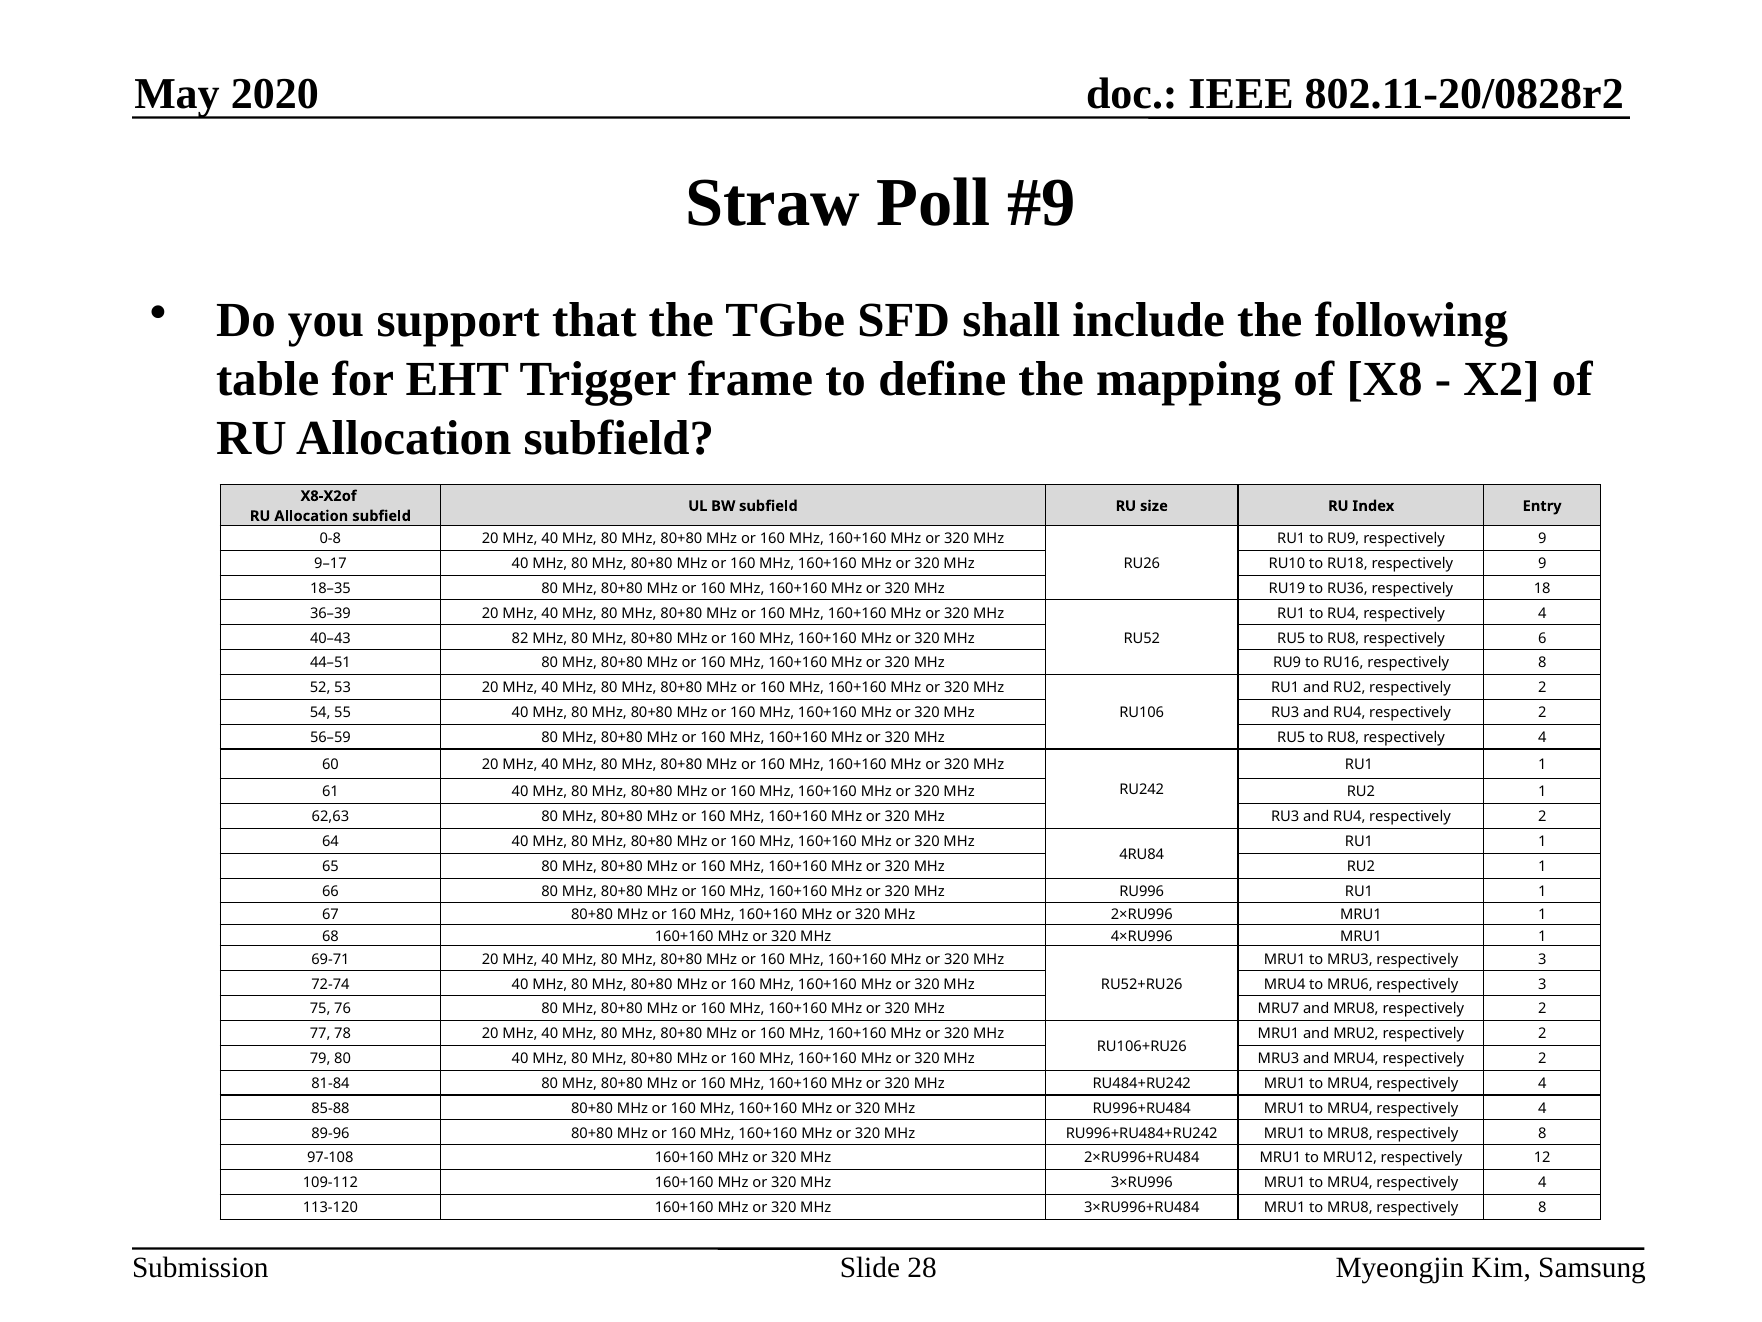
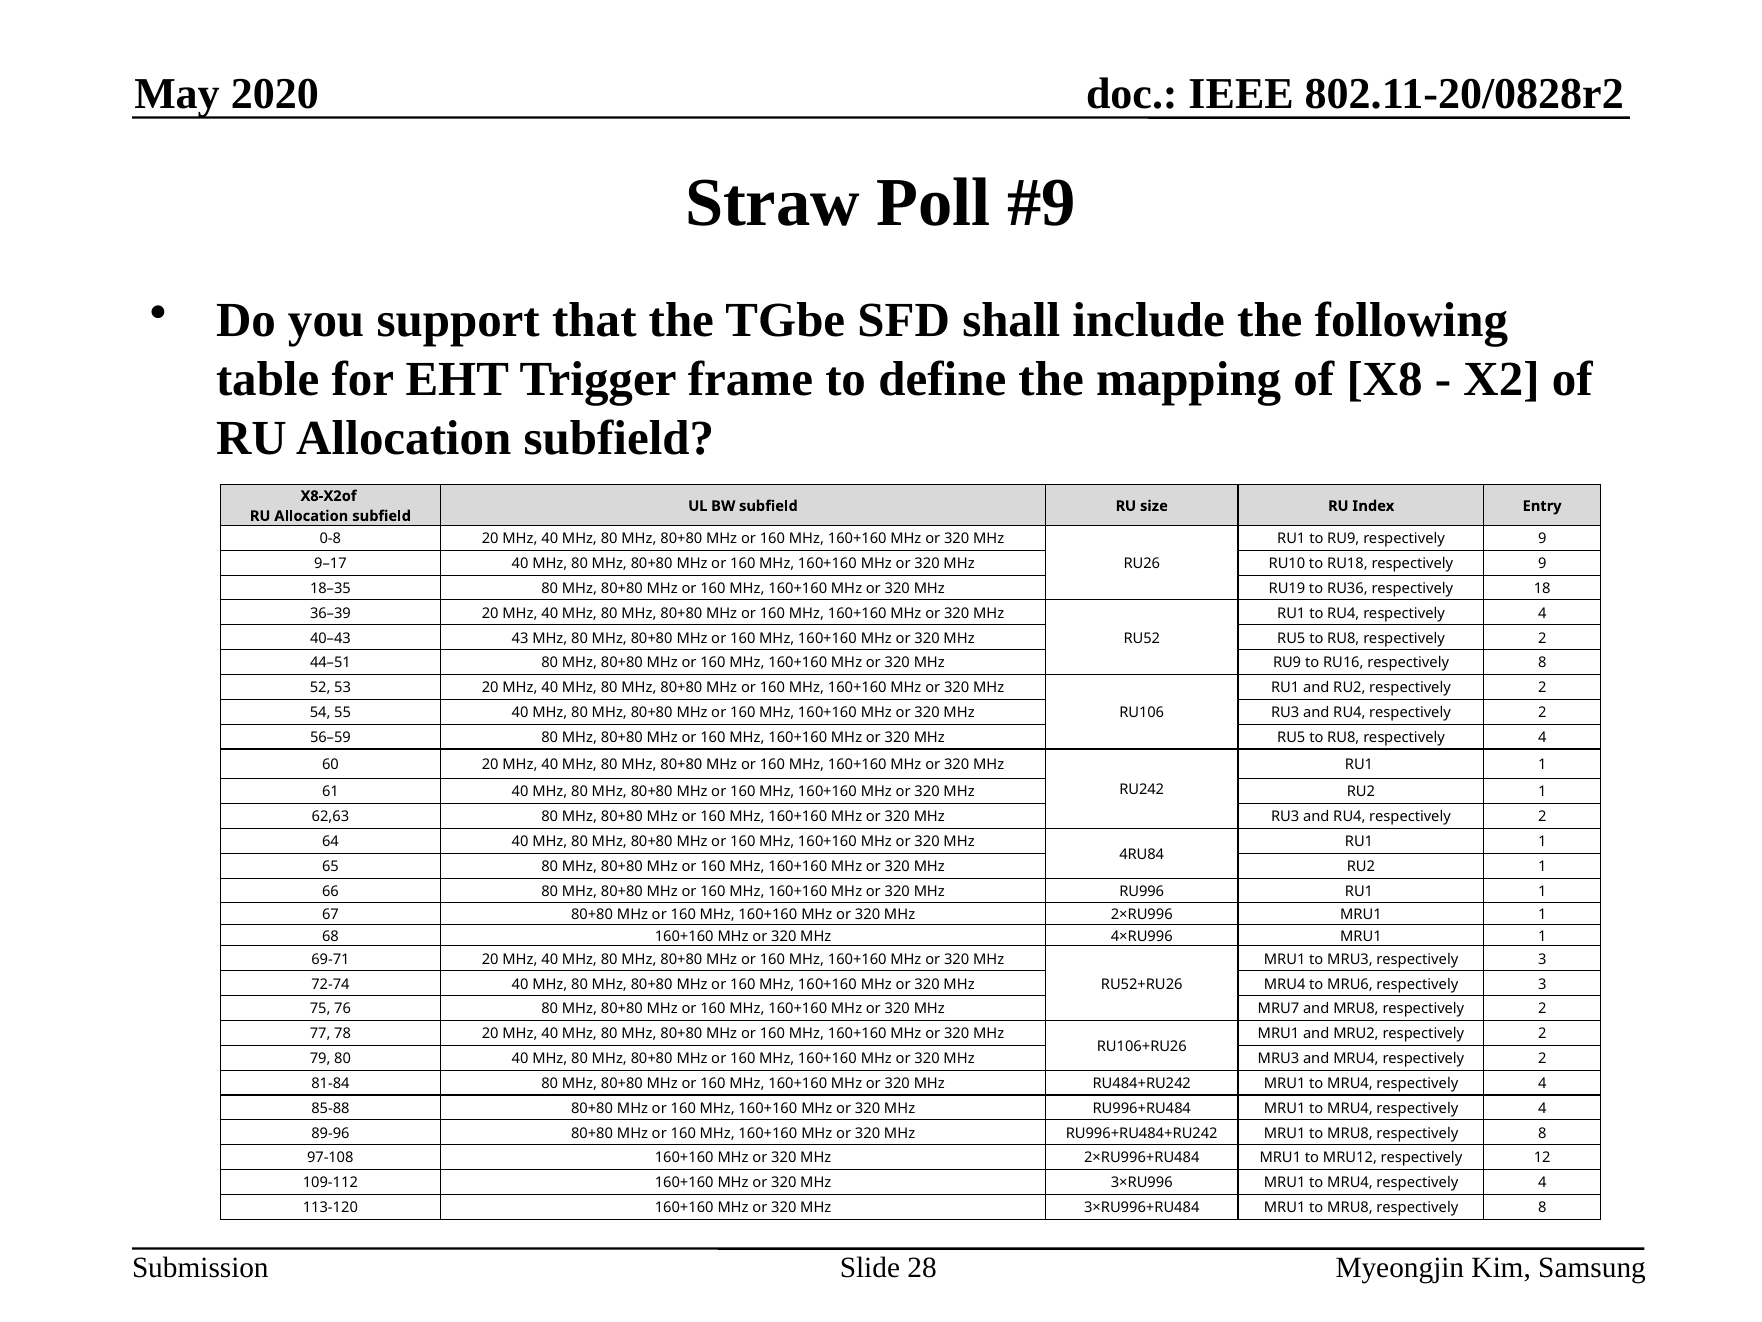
82: 82 -> 43
RU8 respectively 6: 6 -> 2
